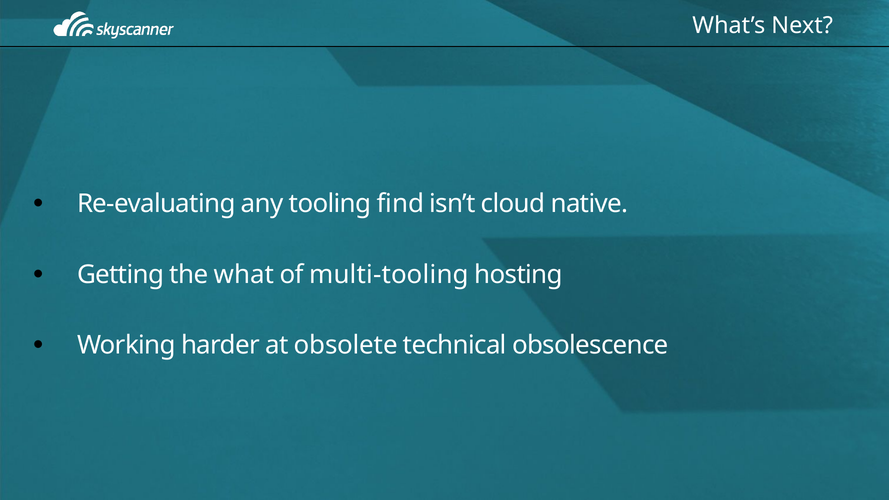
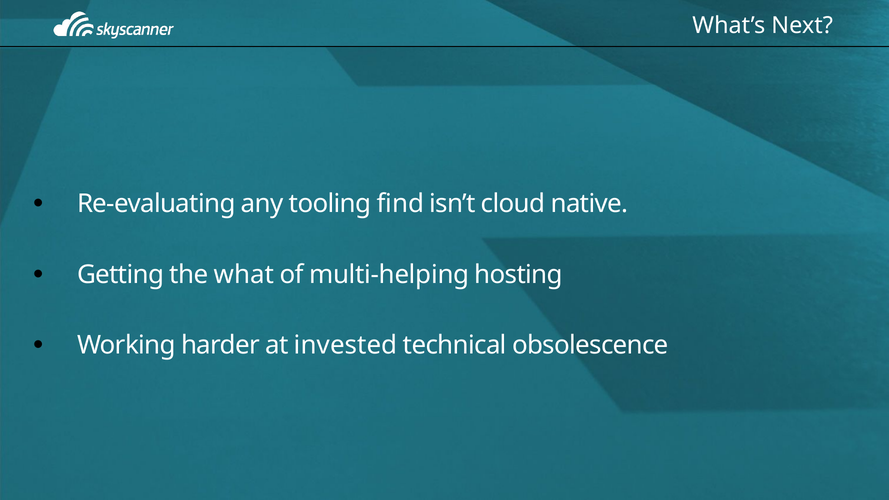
multi-tooling: multi-tooling -> multi-helping
obsolete: obsolete -> invested
